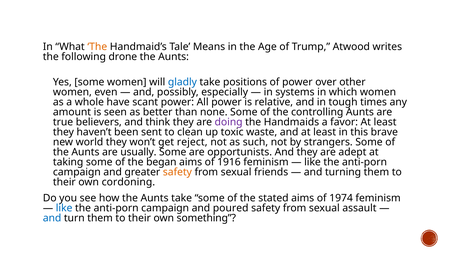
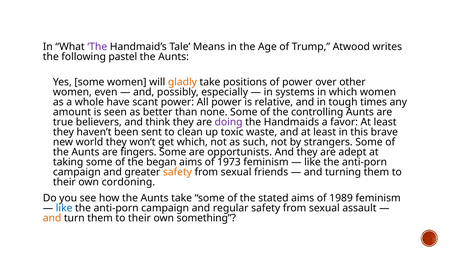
The at (97, 47) colour: orange -> purple
drone: drone -> pastel
gladly colour: blue -> orange
get reject: reject -> which
usually: usually -> fingers
1916: 1916 -> 1973
1974: 1974 -> 1989
poured: poured -> regular
and at (52, 218) colour: blue -> orange
